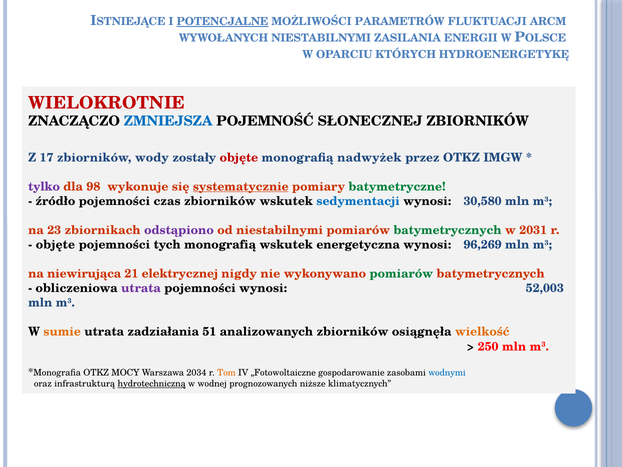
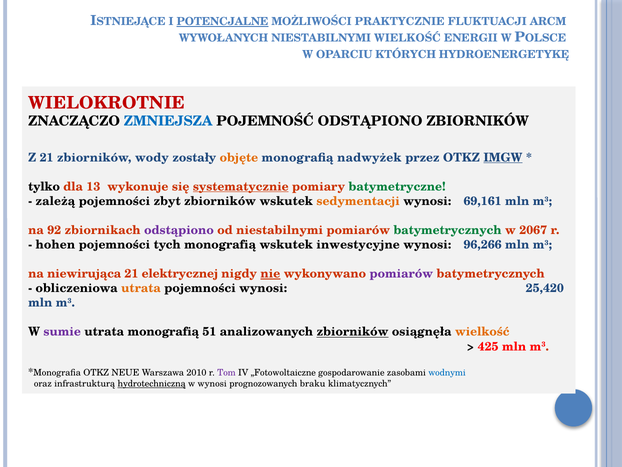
PARAMETRÓW: PARAMETRÓW -> PRAKTYCZNIE
NIESTABILNYMI ZASILANIA: ZASILANIA -> WIELKOŚĆ
POJEMNOŚĆ SŁONECZNEJ: SŁONECZNEJ -> ODSTĄPIONO
Z 17: 17 -> 21
objęte at (239, 157) colour: red -> orange
IMGW underline: none -> present
tylko colour: purple -> black
98: 98 -> 13
źródło: źródło -> zależą
czas: czas -> zbyt
sedymentacji colour: blue -> orange
30,580: 30,580 -> 69,161
23: 23 -> 92
2031: 2031 -> 2067
objęte at (55, 244): objęte -> hohen
energetyczna: energetyczna -> inwestycyjne
96,269: 96,269 -> 96,266
nie underline: none -> present
pomiarów at (401, 274) colour: green -> purple
utrata at (141, 288) colour: purple -> orange
52,003: 52,003 -> 25,420
sumie colour: orange -> purple
utrata zadziałania: zadziałania -> monografią
zbiorników at (353, 332) underline: none -> present
250: 250 -> 425
MOCY: MOCY -> NEUE
2034: 2034 -> 2010
Tom colour: orange -> purple
w wodnej: wodnej -> wynosi
niższe: niższe -> braku
